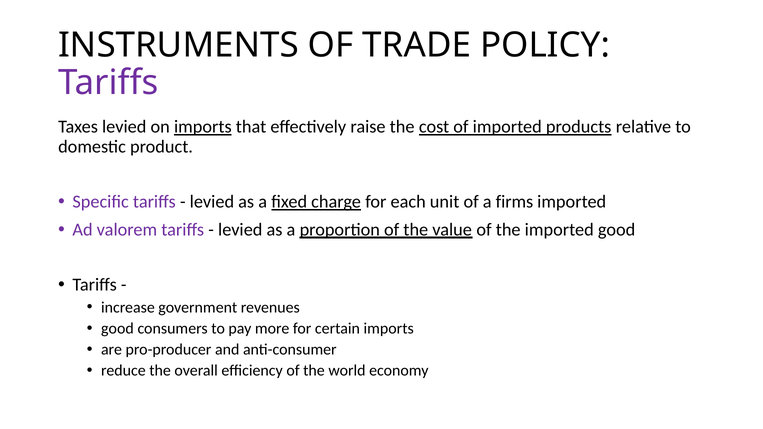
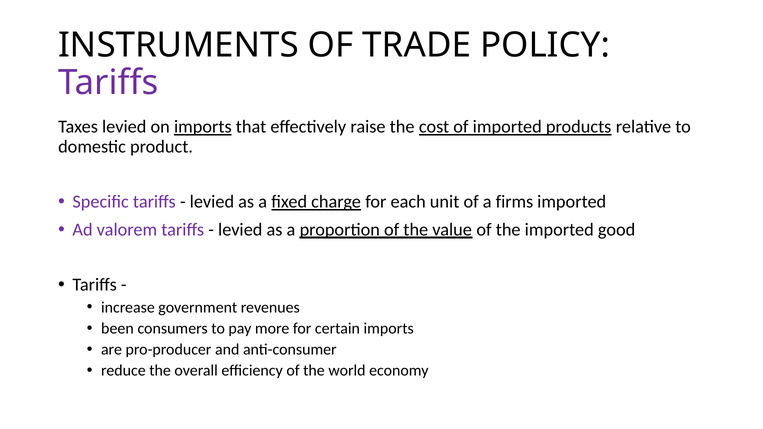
good at (117, 329): good -> been
